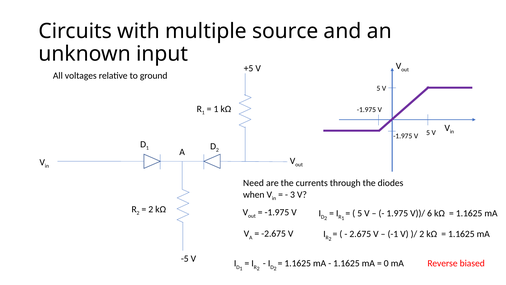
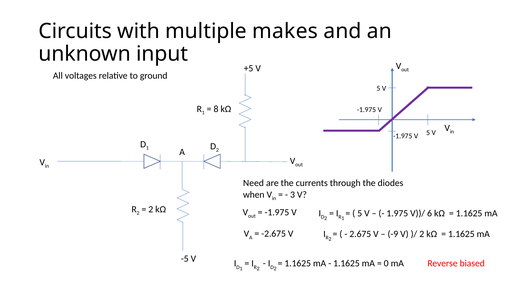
source: source -> makes
1 at (216, 109): 1 -> 8
-1: -1 -> -9
